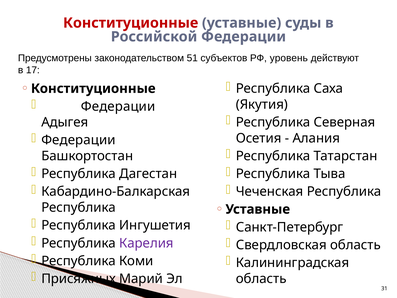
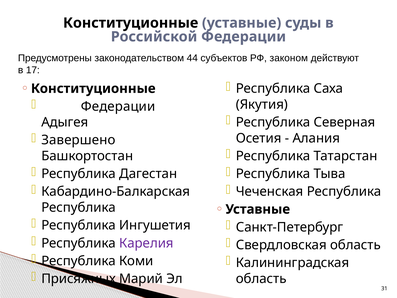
Конституционные at (131, 23) colour: red -> black
51: 51 -> 44
уровень: уровень -> законом
Федерации at (78, 140): Федерации -> Завершено
